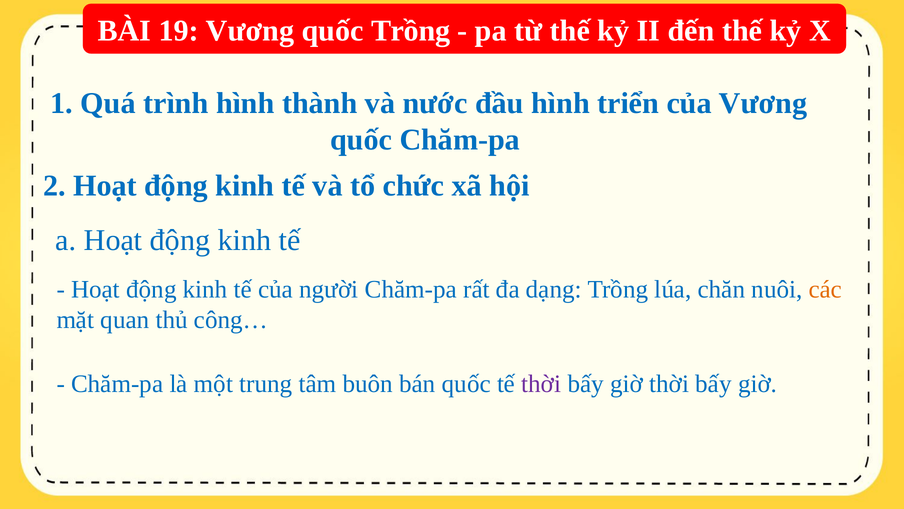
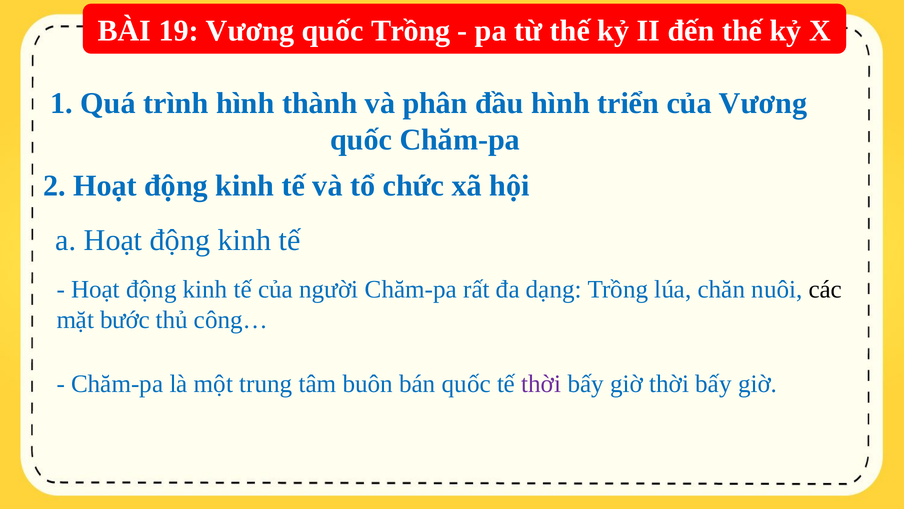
nước: nước -> phân
các colour: orange -> black
quan: quan -> bước
